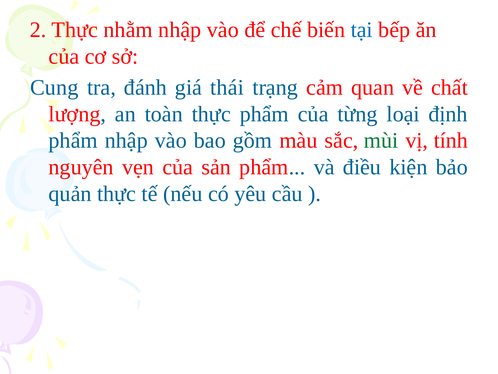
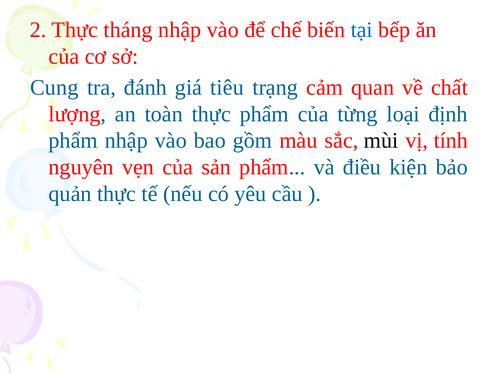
nhằm: nhằm -> tháng
thái: thái -> tiêu
mùi colour: green -> black
